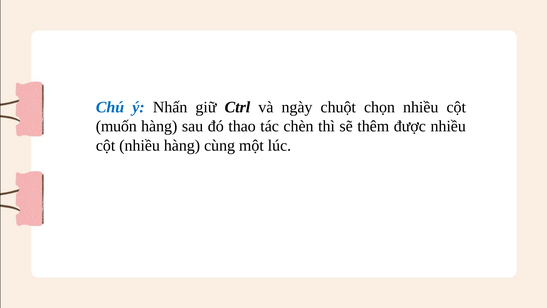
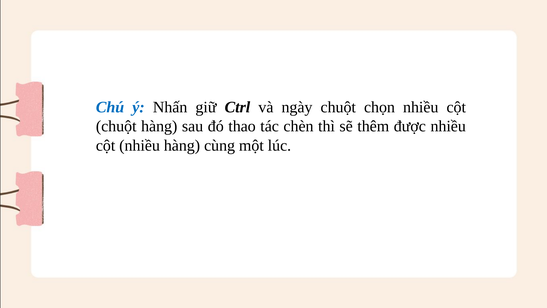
muốn at (116, 126): muốn -> chuột
